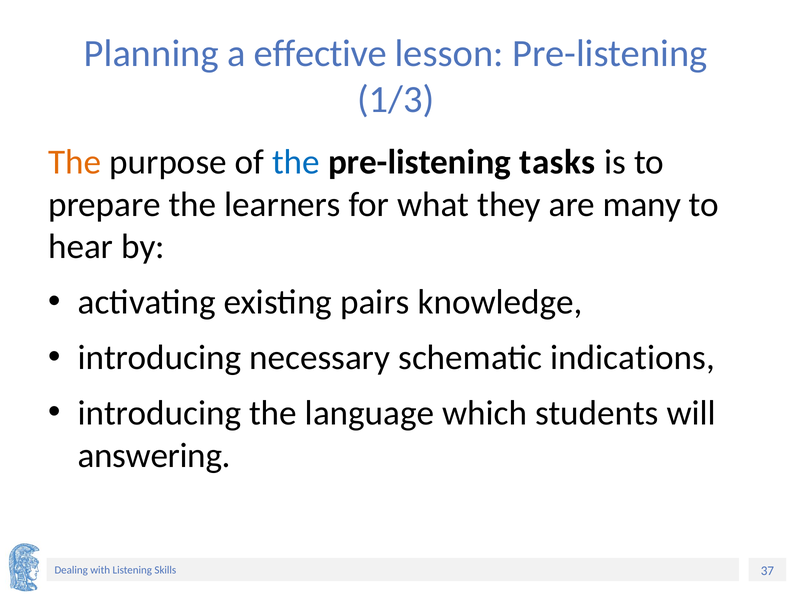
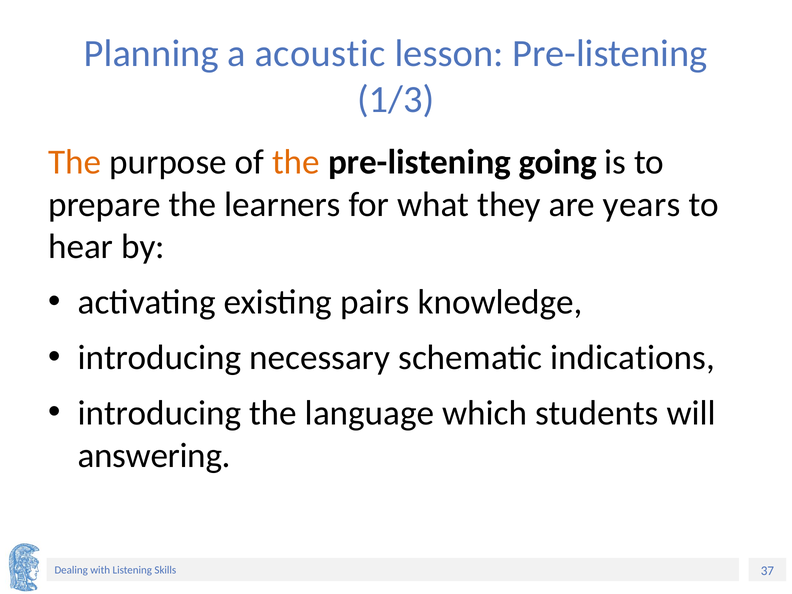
effective: effective -> acoustic
the at (296, 162) colour: blue -> orange
tasks: tasks -> going
many: many -> years
